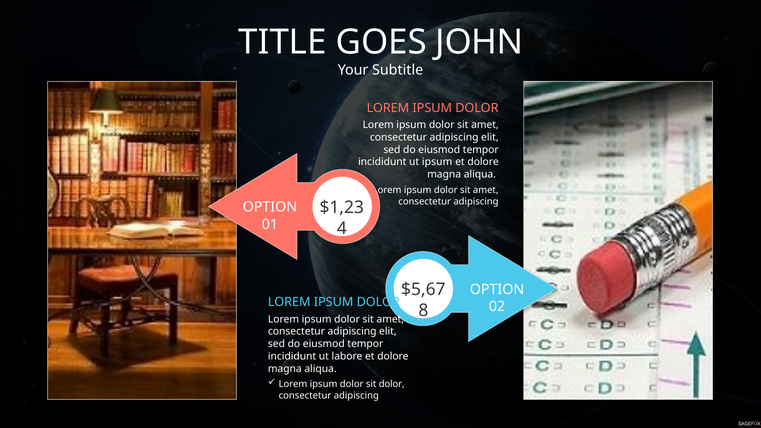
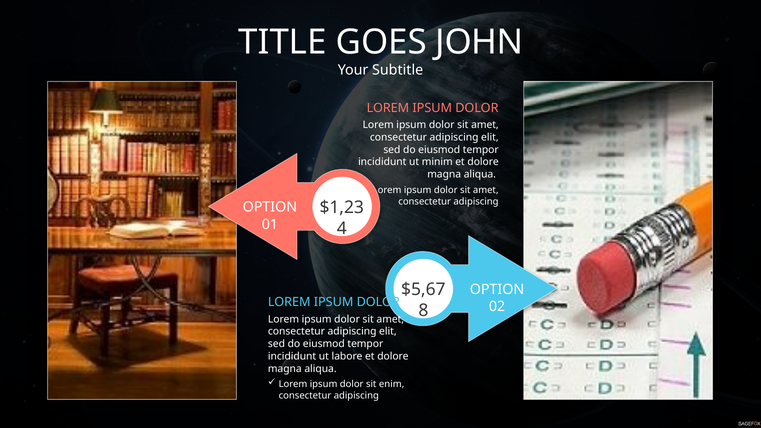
ut ipsum: ipsum -> minim
sit dolor: dolor -> enim
